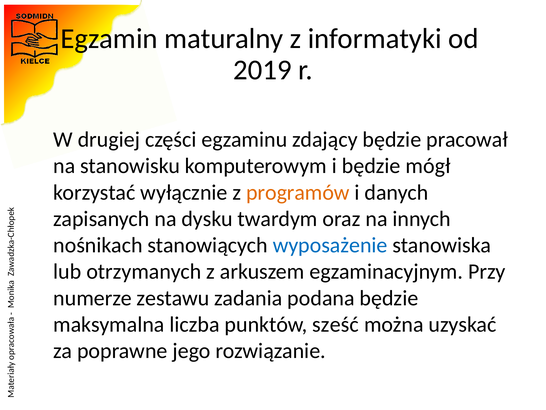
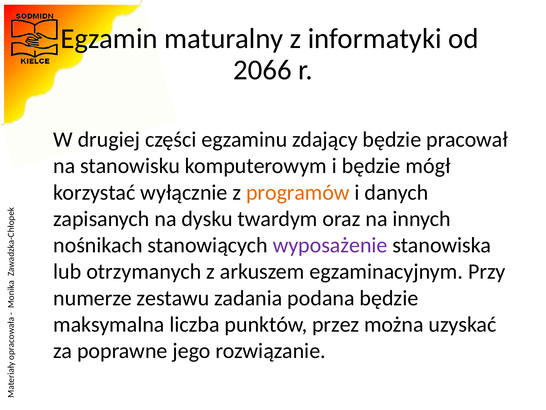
2019: 2019 -> 2066
wyposażenie colour: blue -> purple
sześć: sześć -> przez
